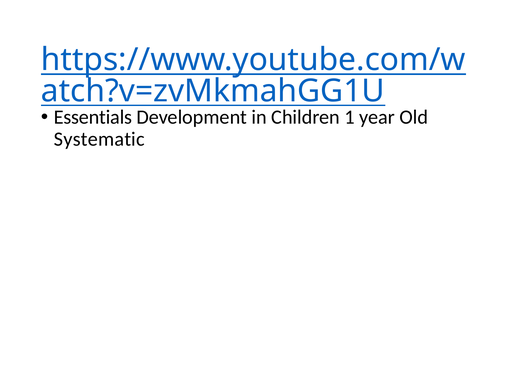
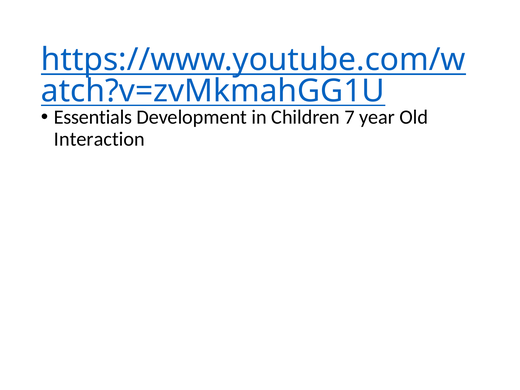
1: 1 -> 7
Systematic: Systematic -> Interaction
